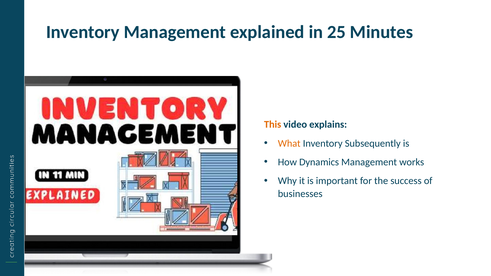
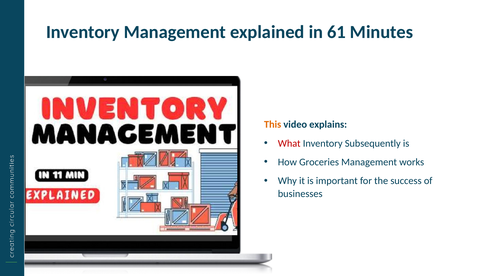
25: 25 -> 61
What colour: orange -> red
Dynamics: Dynamics -> Groceries
